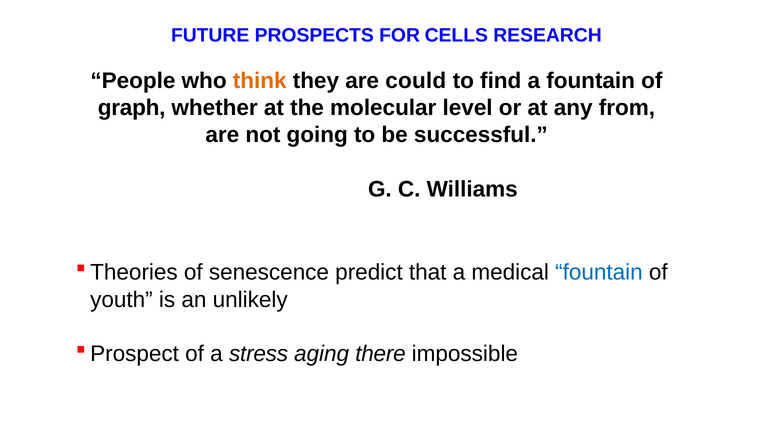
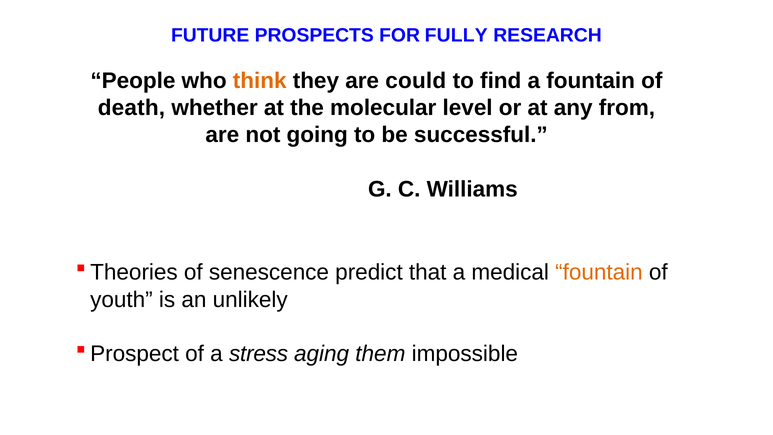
CELLS: CELLS -> FULLY
graph: graph -> death
fountain at (599, 272) colour: blue -> orange
there: there -> them
